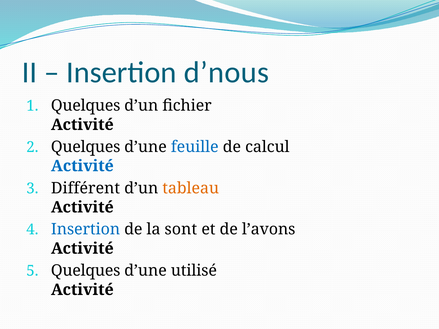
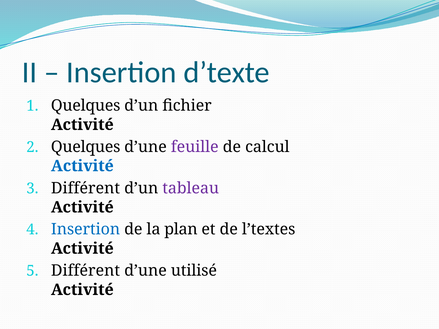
d’nous: d’nous -> d’texte
feuille colour: blue -> purple
tableau colour: orange -> purple
sont: sont -> plan
l’avons: l’avons -> l’textes
Quelques at (86, 271): Quelques -> Différent
